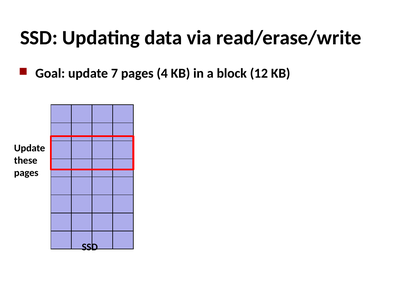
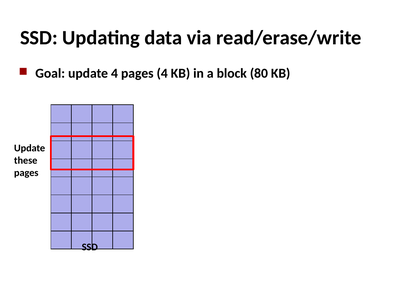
update 7: 7 -> 4
12: 12 -> 80
